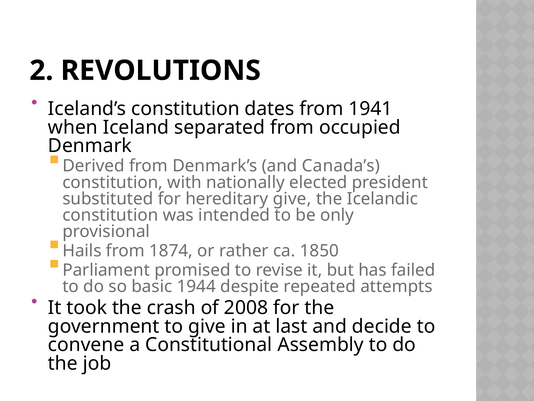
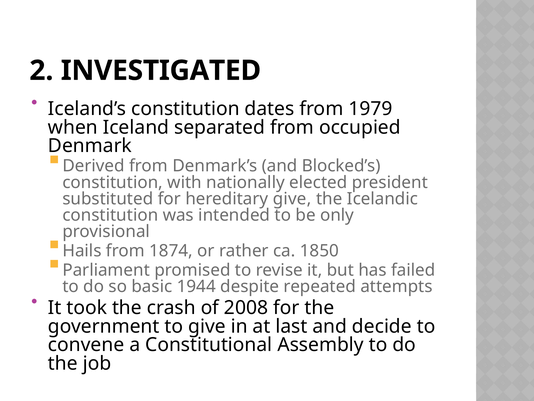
REVOLUTIONS: REVOLUTIONS -> INVESTIGATED
1941: 1941 -> 1979
Canada’s: Canada’s -> Blocked’s
